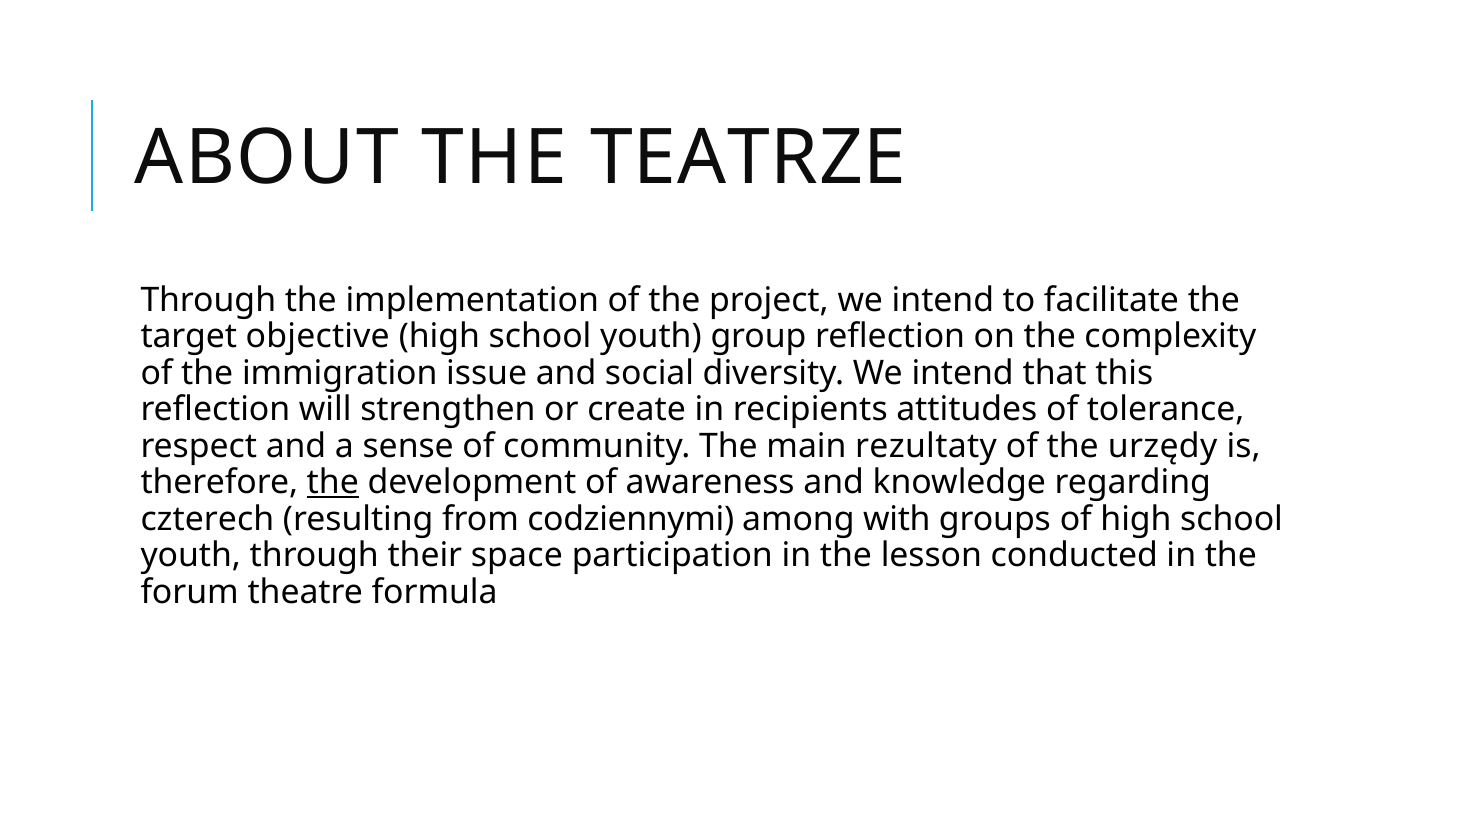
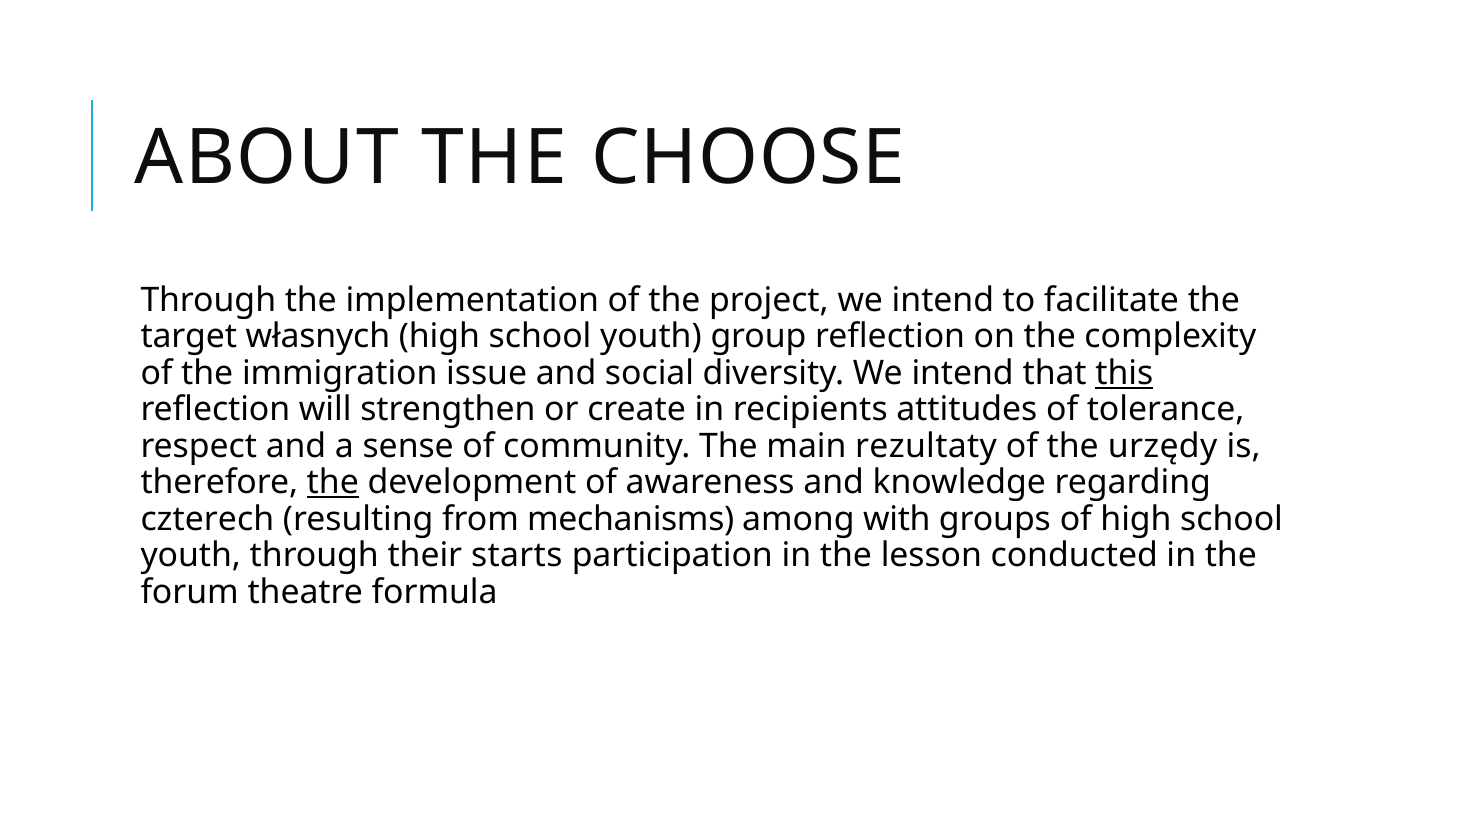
TEATRZE: TEATRZE -> CHOOSE
objective: objective -> własnych
this underline: none -> present
codziennymi: codziennymi -> mechanisms
space: space -> starts
